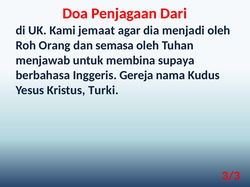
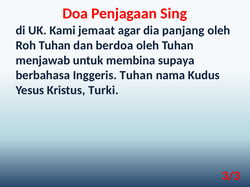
Dari: Dari -> Sing
menjadi: menjadi -> panjang
Roh Orang: Orang -> Tuhan
semasa: semasa -> berdoa
Inggeris Gereja: Gereja -> Tuhan
